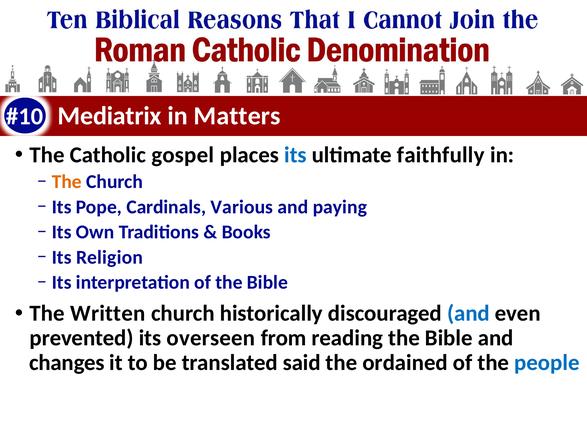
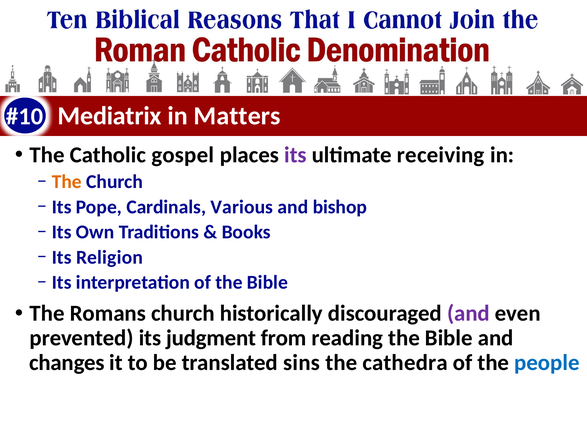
its at (295, 155) colour: blue -> purple
faithfully: faithfully -> receiving
paying: paying -> bishop
Written: Written -> Romans
and at (468, 314) colour: blue -> purple
overseen: overseen -> judgment
said: said -> sins
ordained: ordained -> cathedra
